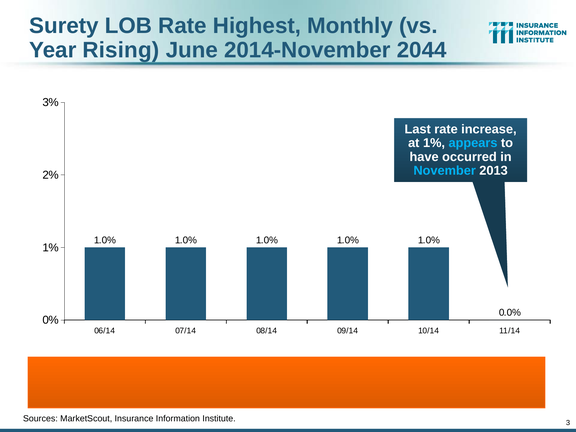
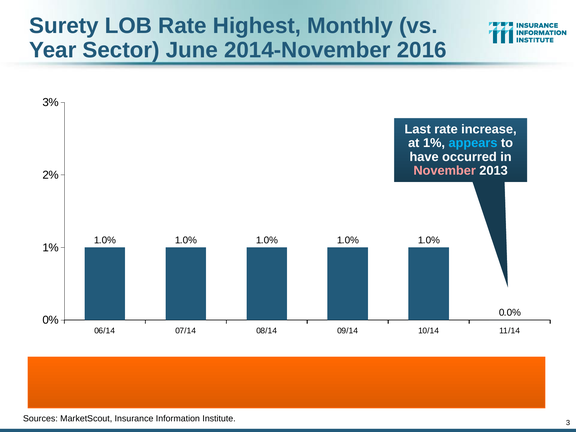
Rising: Rising -> Sector
2044: 2044 -> 2016
November colour: light blue -> pink
